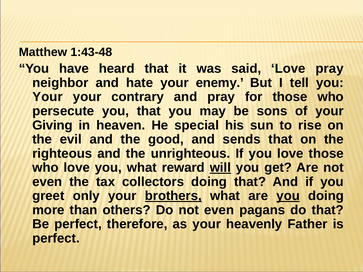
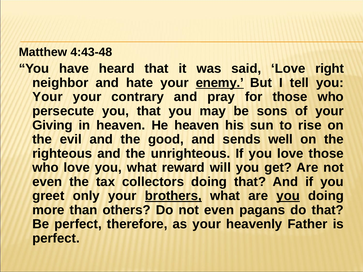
1:43-48: 1:43-48 -> 4:43-48
Love pray: pray -> right
enemy underline: none -> present
He special: special -> heaven
sends that: that -> well
will underline: present -> none
